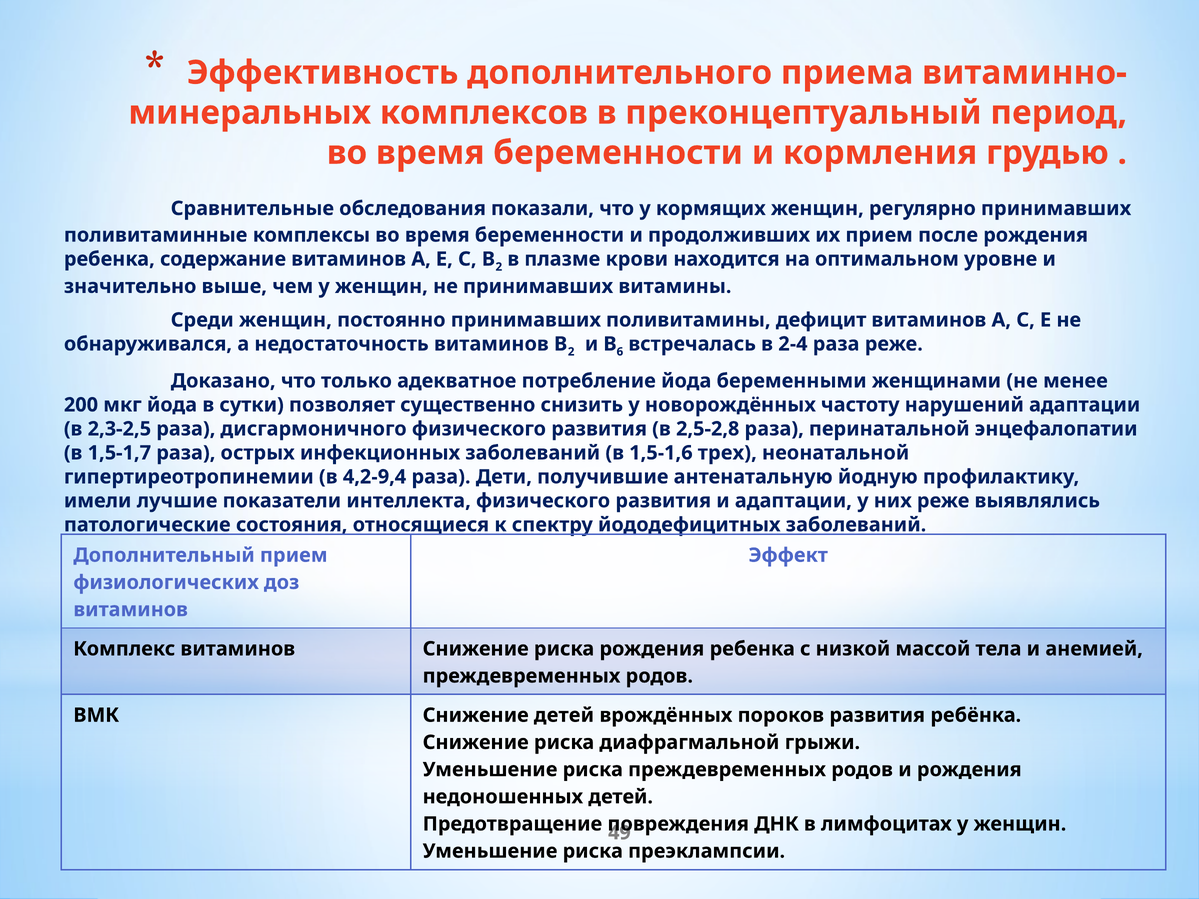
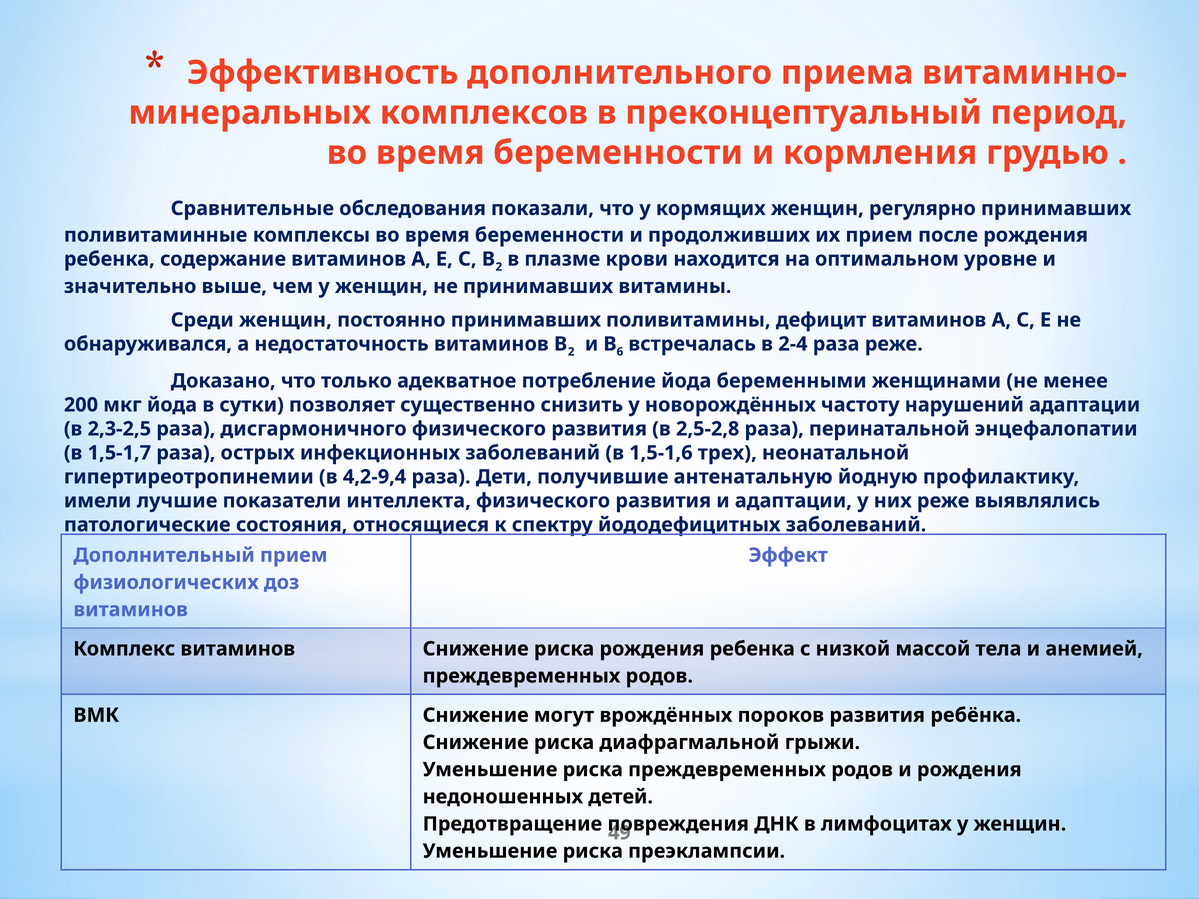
Снижение детей: детей -> могут
